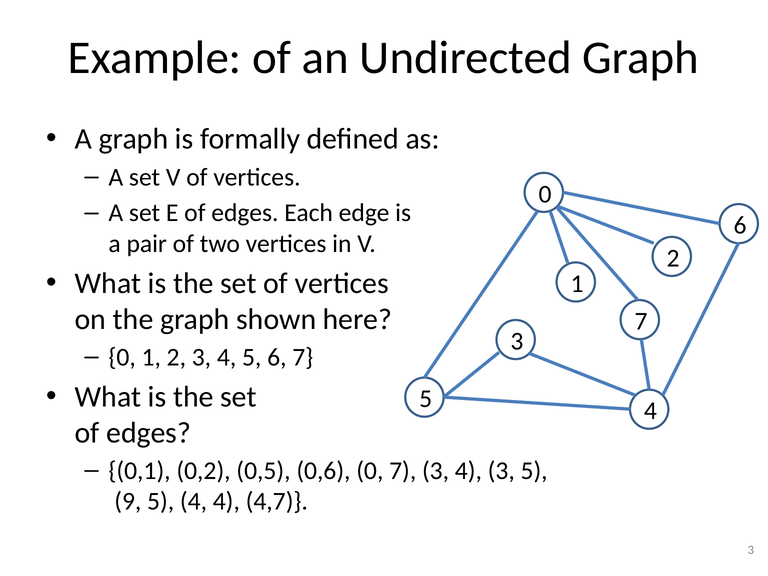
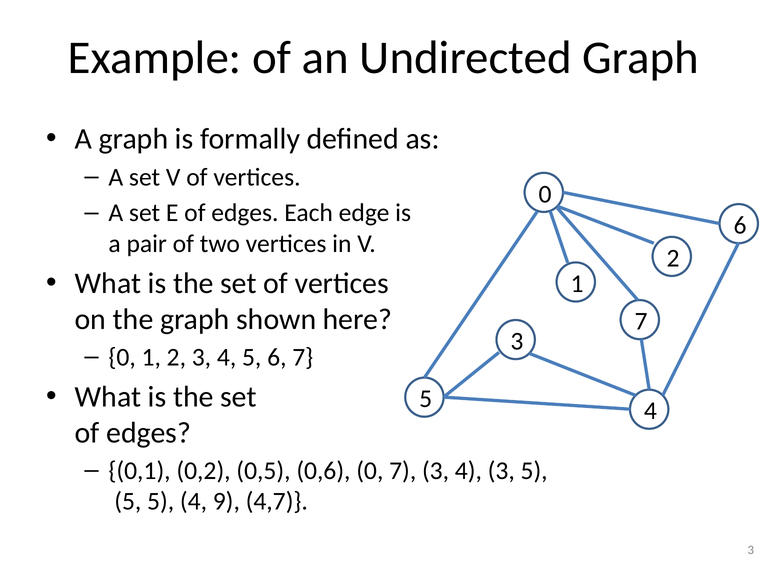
9 at (128, 502): 9 -> 5
4 4: 4 -> 9
